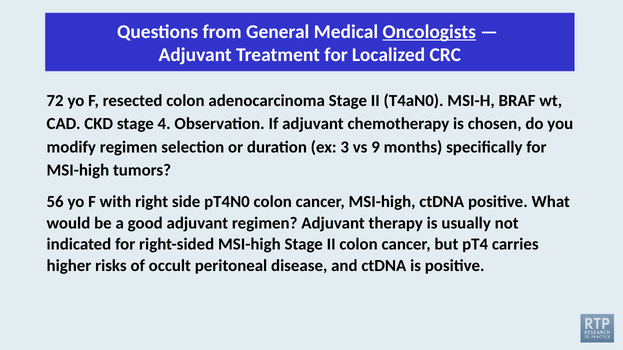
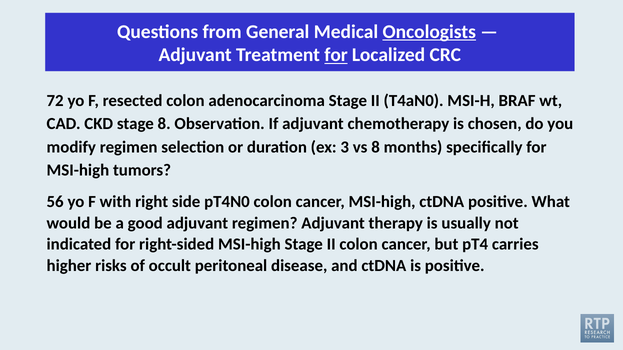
for at (336, 55) underline: none -> present
stage 4: 4 -> 8
vs 9: 9 -> 8
